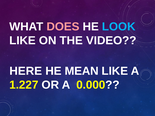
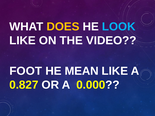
DOES colour: pink -> yellow
HERE: HERE -> FOOT
1.227: 1.227 -> 0.827
